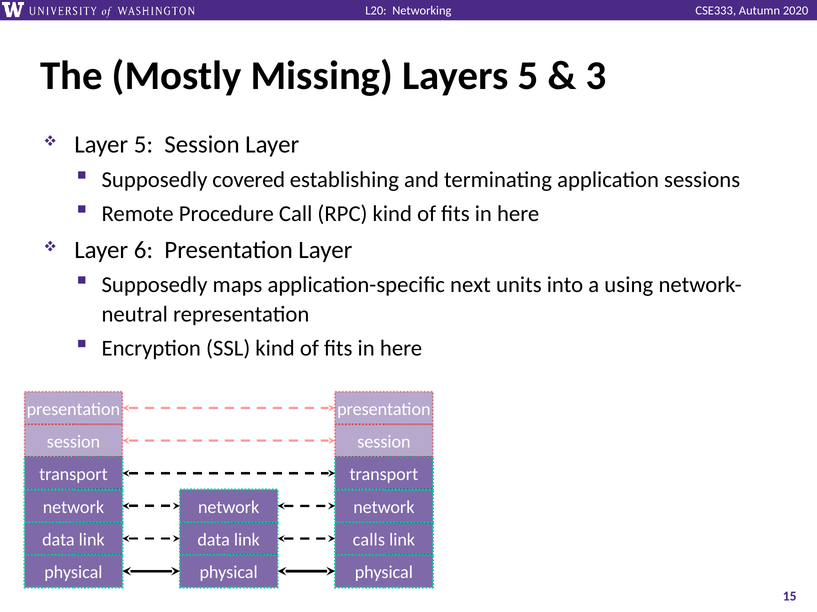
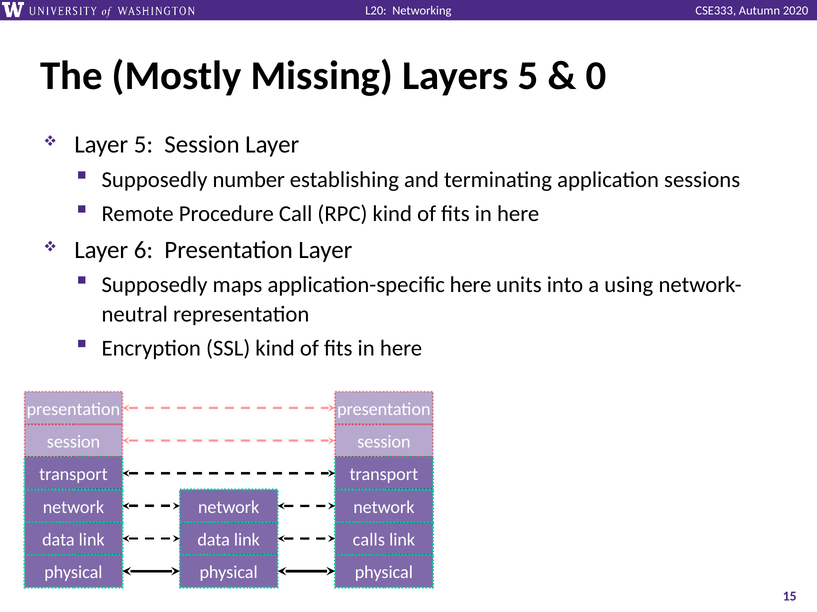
3: 3 -> 0
covered: covered -> number
application-specific next: next -> here
